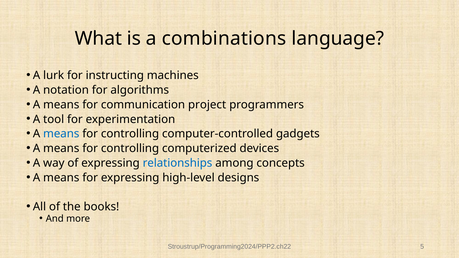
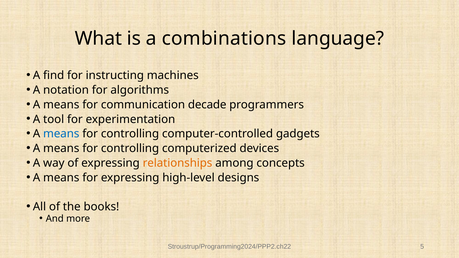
lurk: lurk -> find
project: project -> decade
relationships colour: blue -> orange
